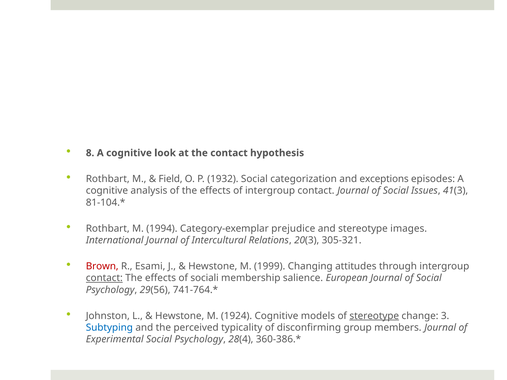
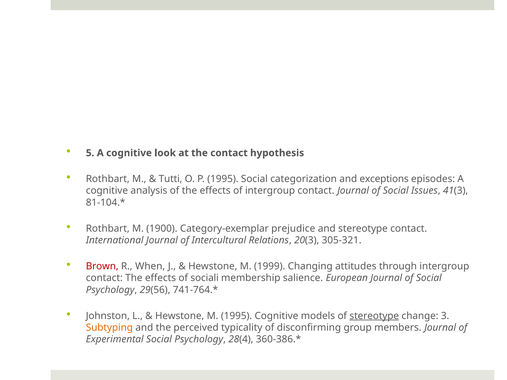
8: 8 -> 5
Field: Field -> Tutti
P 1932: 1932 -> 1995
1994: 1994 -> 1900
stereotype images: images -> contact
Esami: Esami -> When
contact at (104, 278) underline: present -> none
M 1924: 1924 -> 1995
Subtyping colour: blue -> orange
